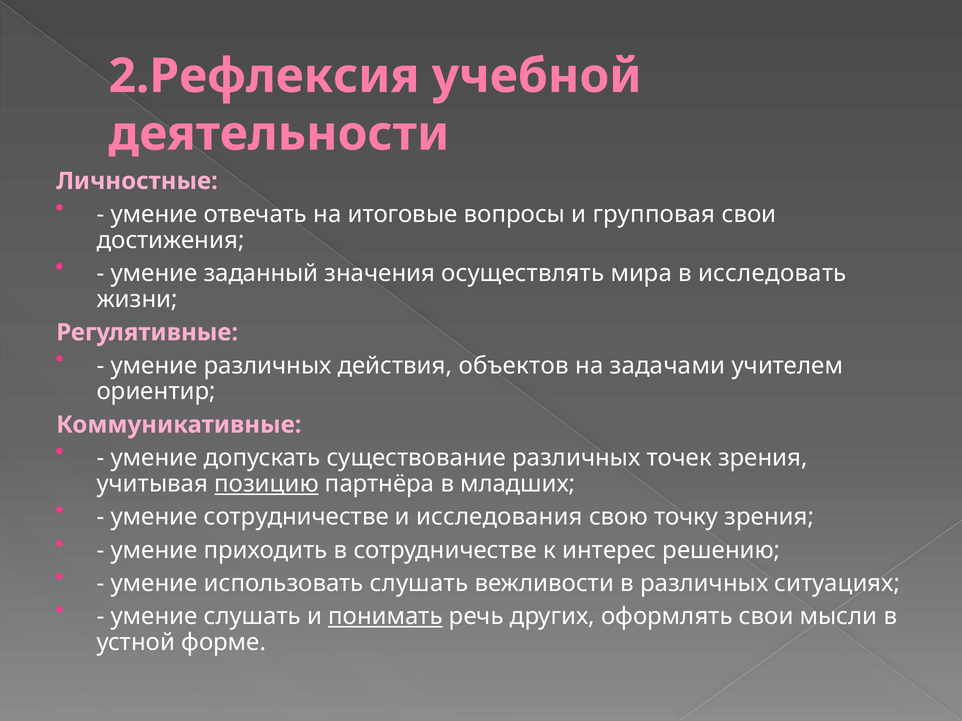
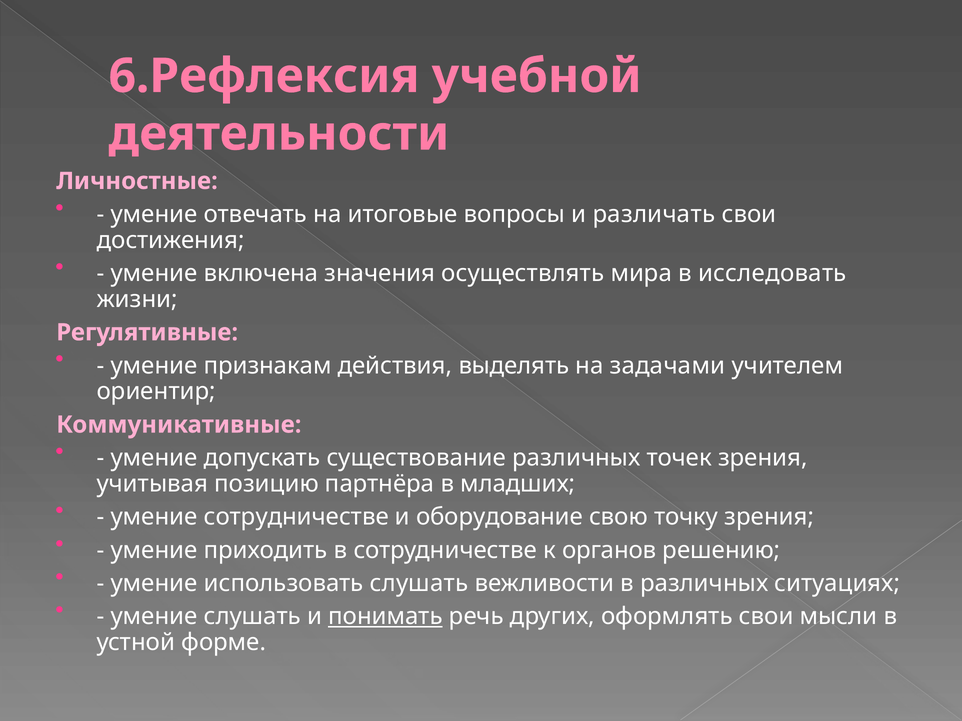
2.Рефлексия: 2.Рефлексия -> 6.Рефлексия
групповая: групповая -> различать
заданный: заданный -> включена
умение различных: различных -> признакам
объектов: объектов -> выделять
позицию underline: present -> none
исследования: исследования -> оборудование
интерес: интерес -> органов
